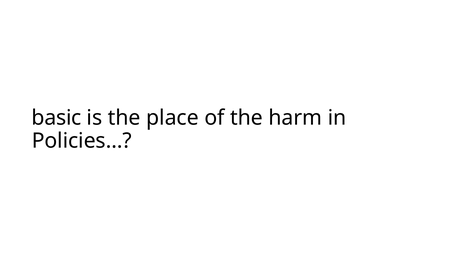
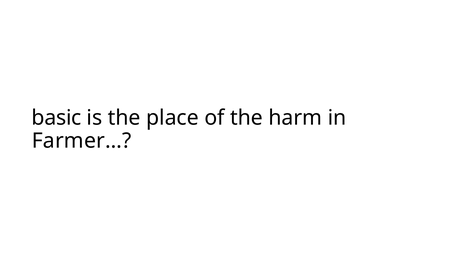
Policies…: Policies… -> Farmer…
